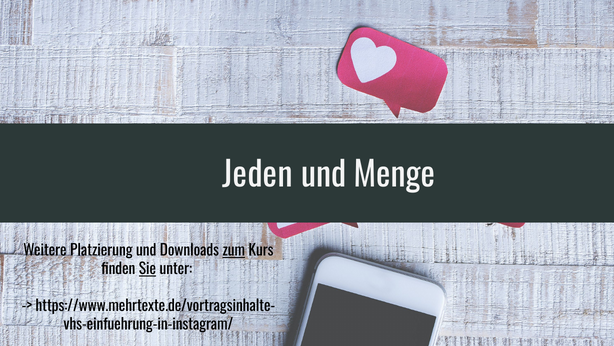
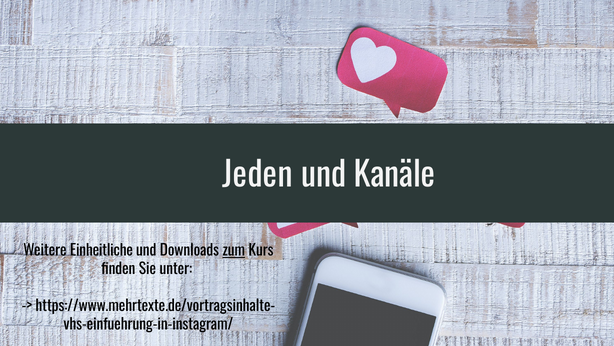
Menge: Menge -> Kanäle
Platzierung: Platzierung -> Einheitliche
Sie underline: present -> none
